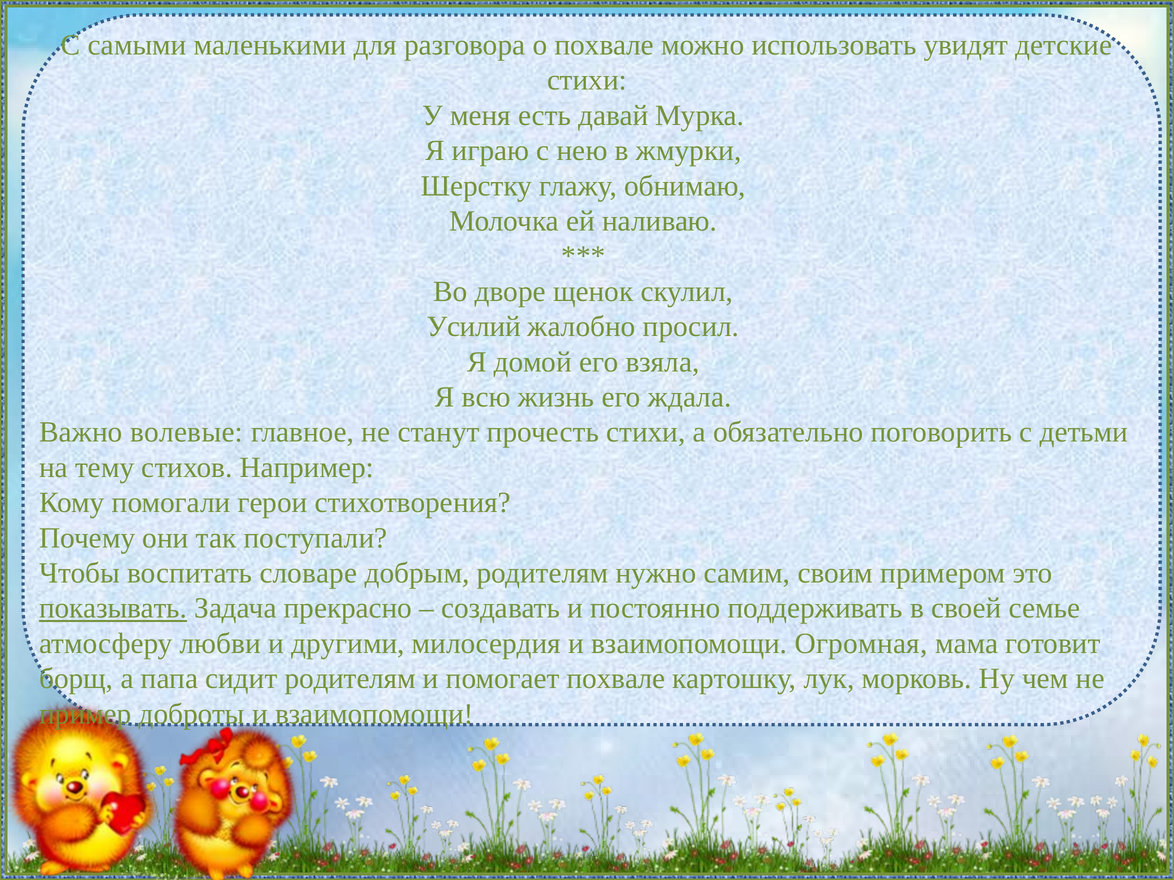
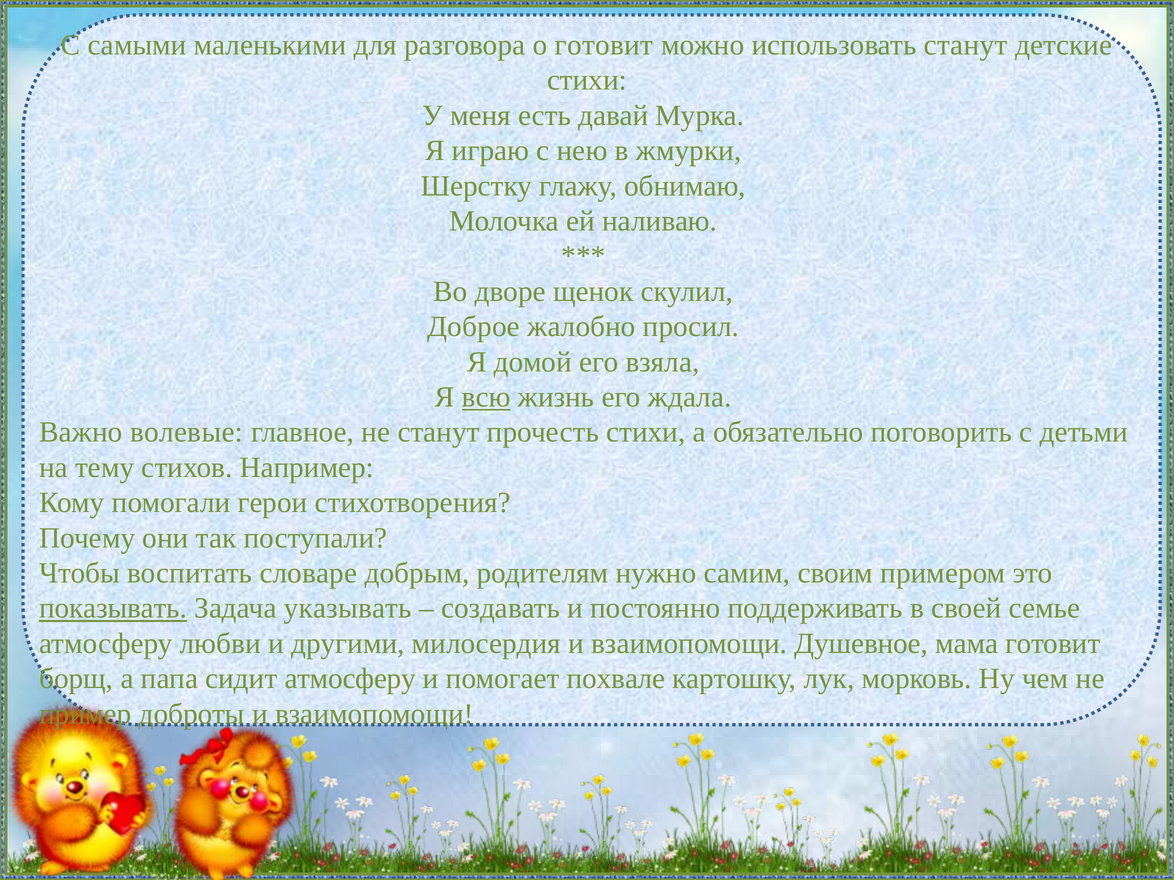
о похвале: похвале -> готовит
использовать увидят: увидят -> станут
Усилий: Усилий -> Доброе
всю underline: none -> present
прекрасно: прекрасно -> указывать
Огромная: Огромная -> Душевное
сидит родителям: родителям -> атмосферу
